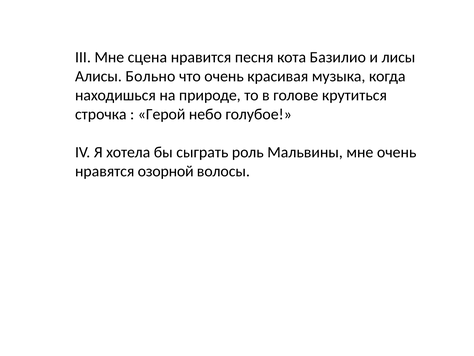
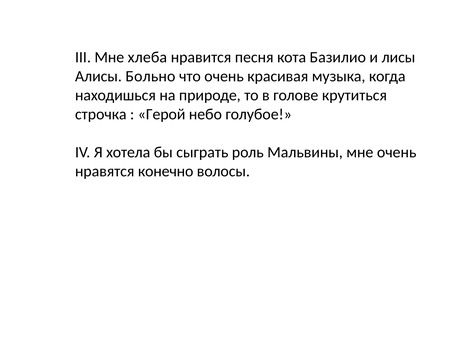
сцена: сцена -> хлеба
озорной: озорной -> конечно
